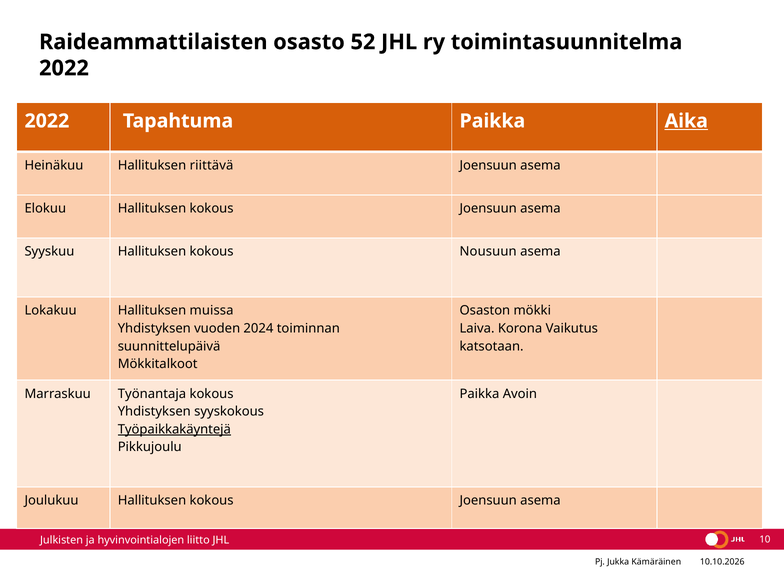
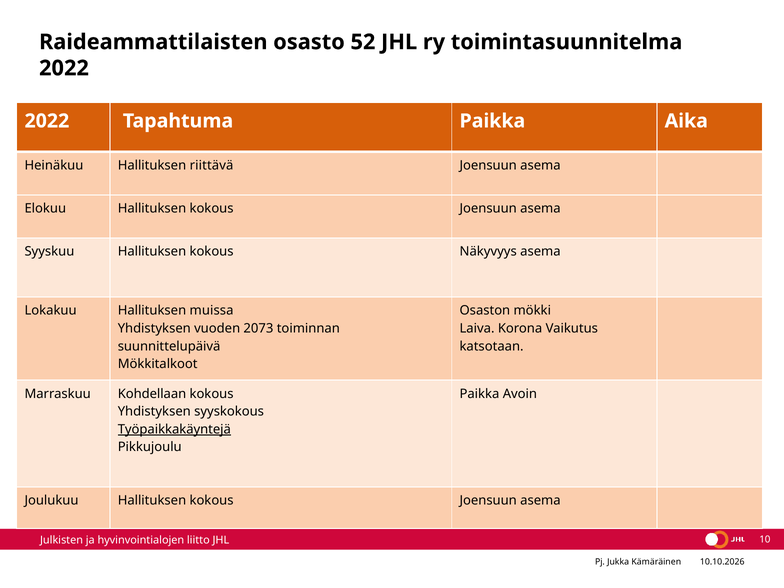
Aika underline: present -> none
Nousuun: Nousuun -> Näkyvyys
2024: 2024 -> 2073
Työnantaja: Työnantaja -> Kohdellaan
